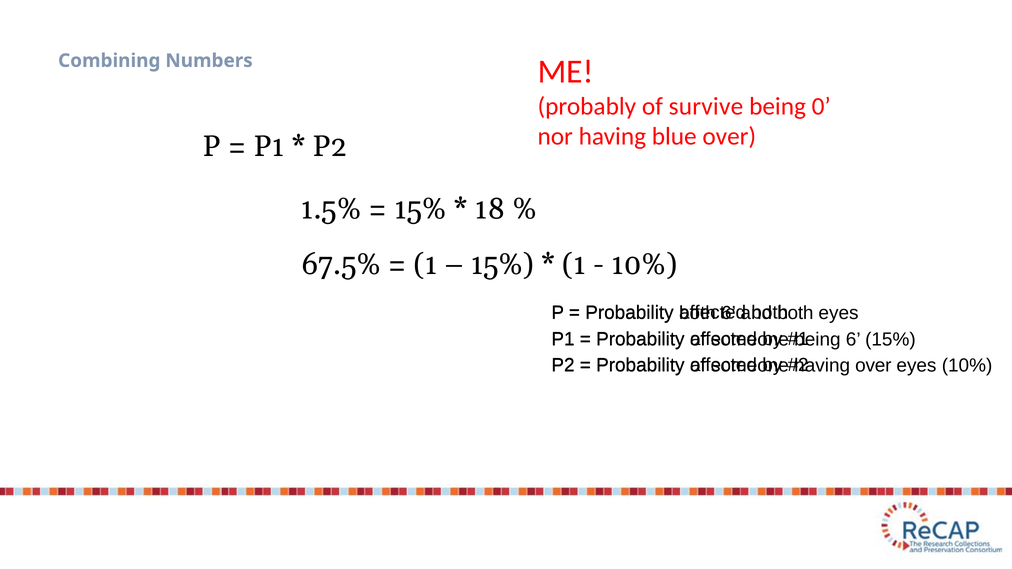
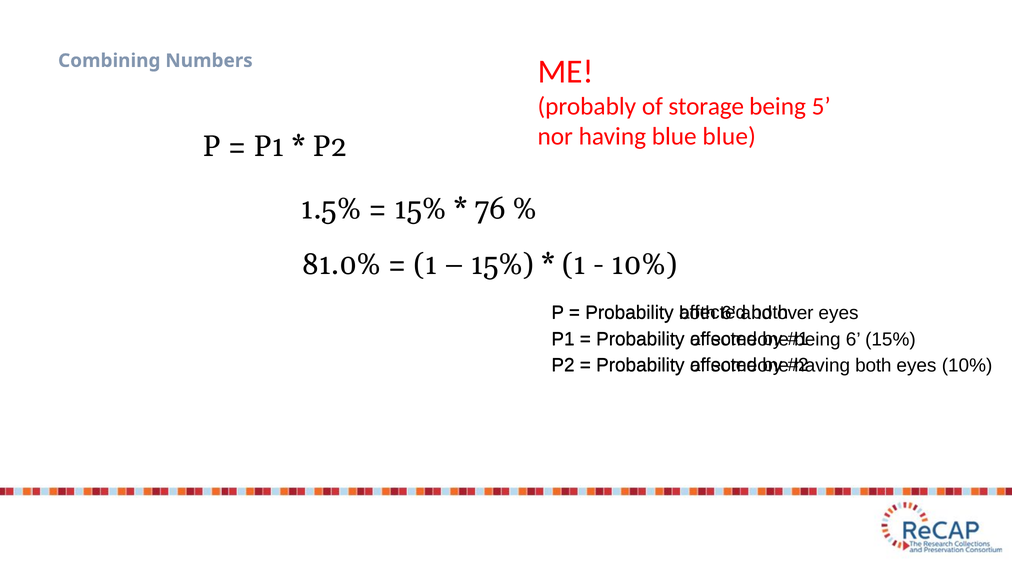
survive: survive -> storage
0: 0 -> 5
blue over: over -> blue
18: 18 -> 76
67.5%: 67.5% -> 81.0%
both at (795, 313): both -> over
over at (873, 366): over -> both
